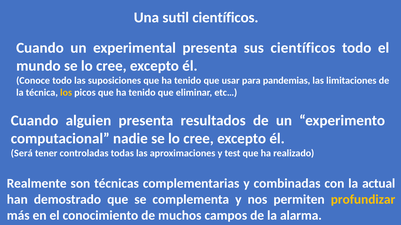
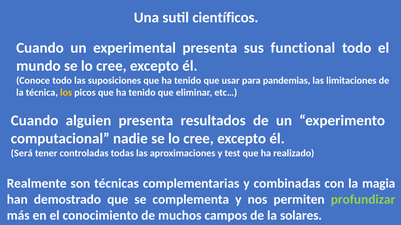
sus científicos: científicos -> functional
actual: actual -> magia
profundizar colour: yellow -> light green
alarma: alarma -> solares
